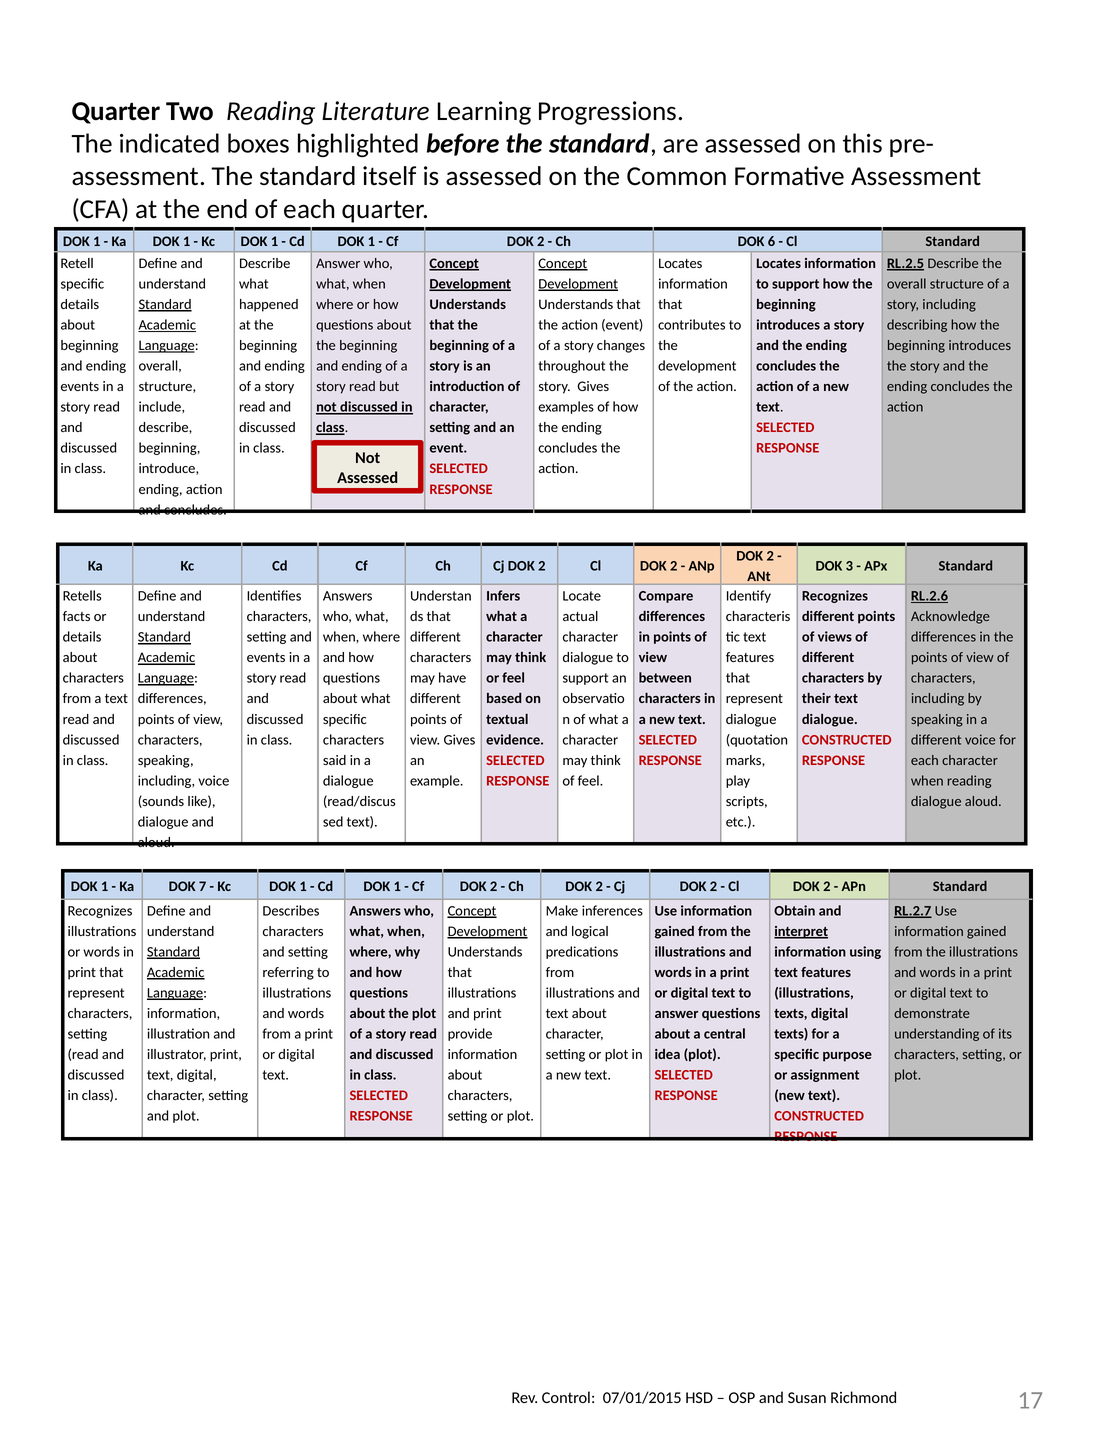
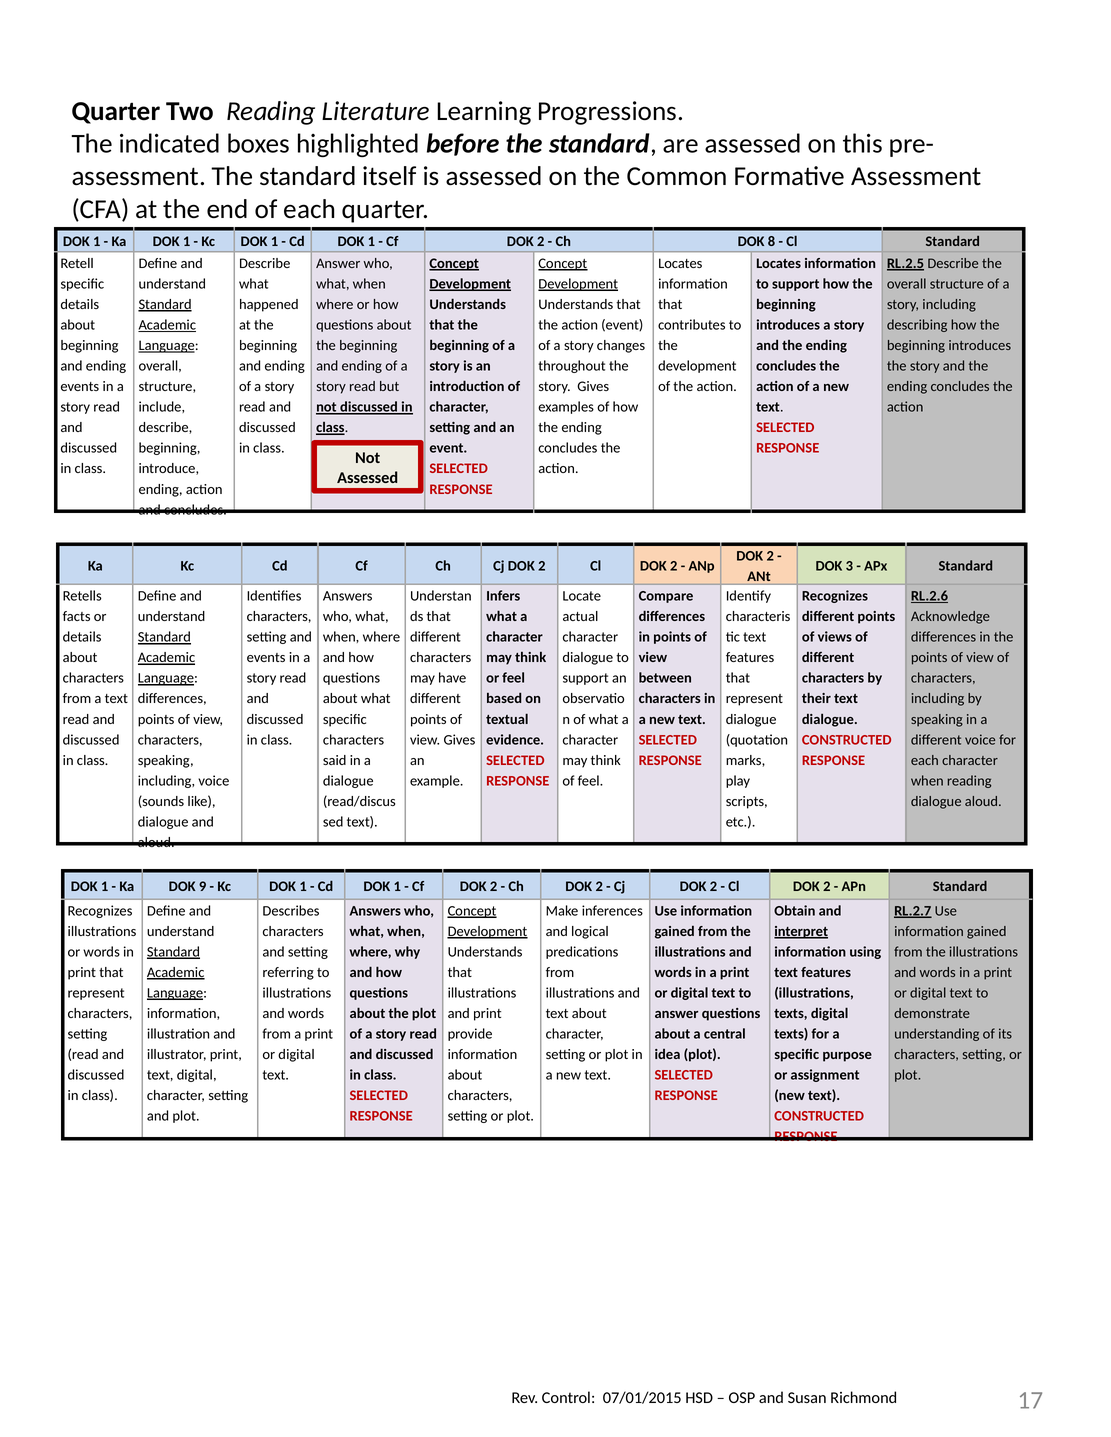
6: 6 -> 8
7: 7 -> 9
